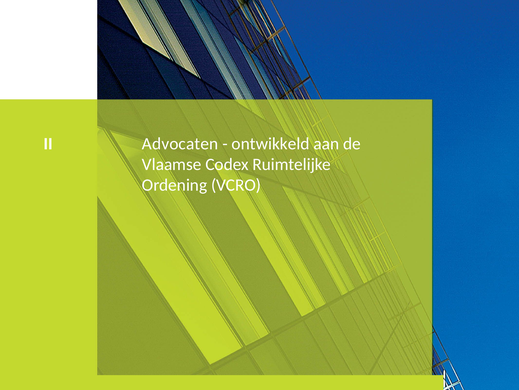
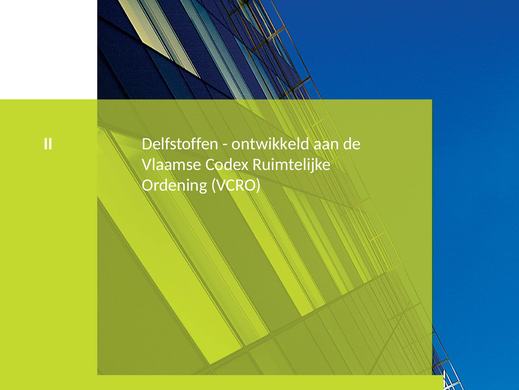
Advocaten: Advocaten -> Delfstoffen
